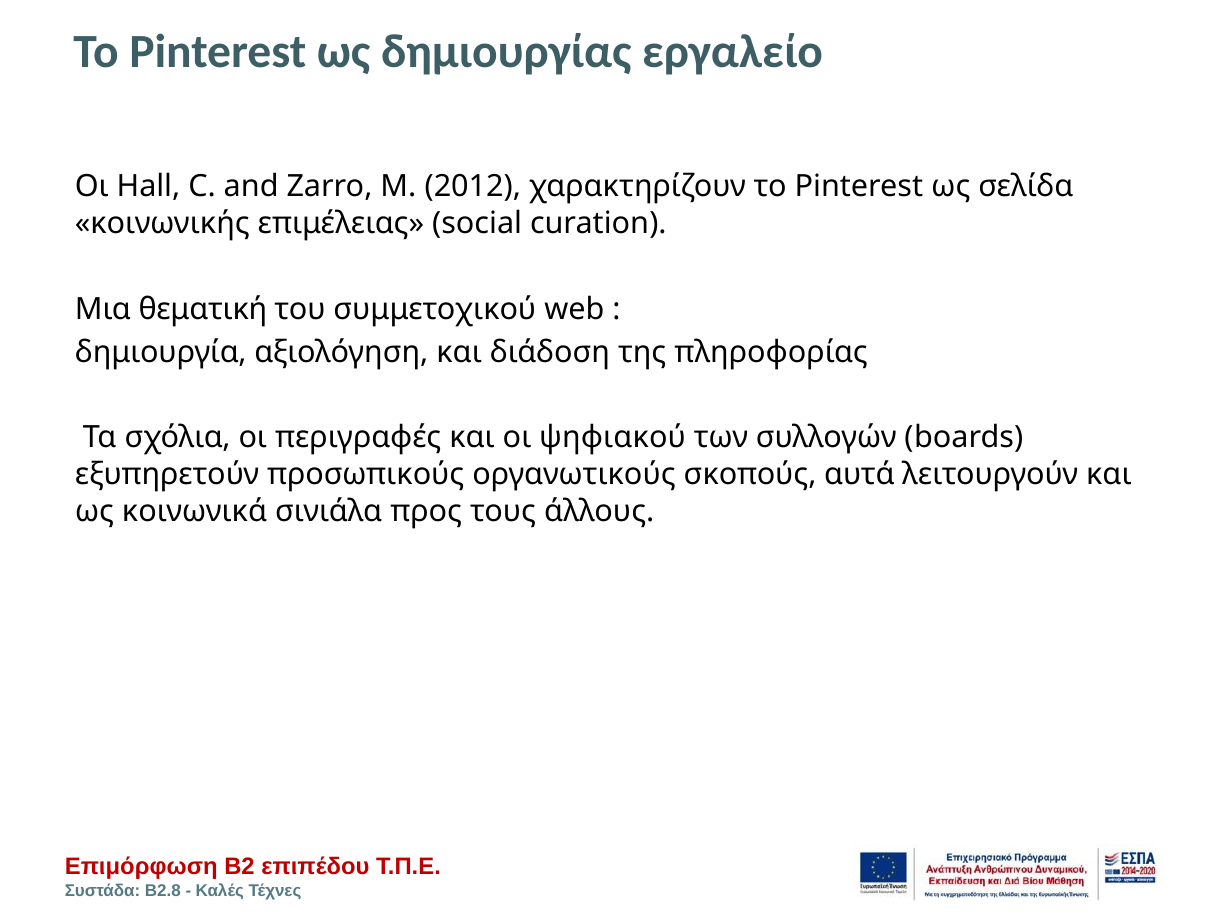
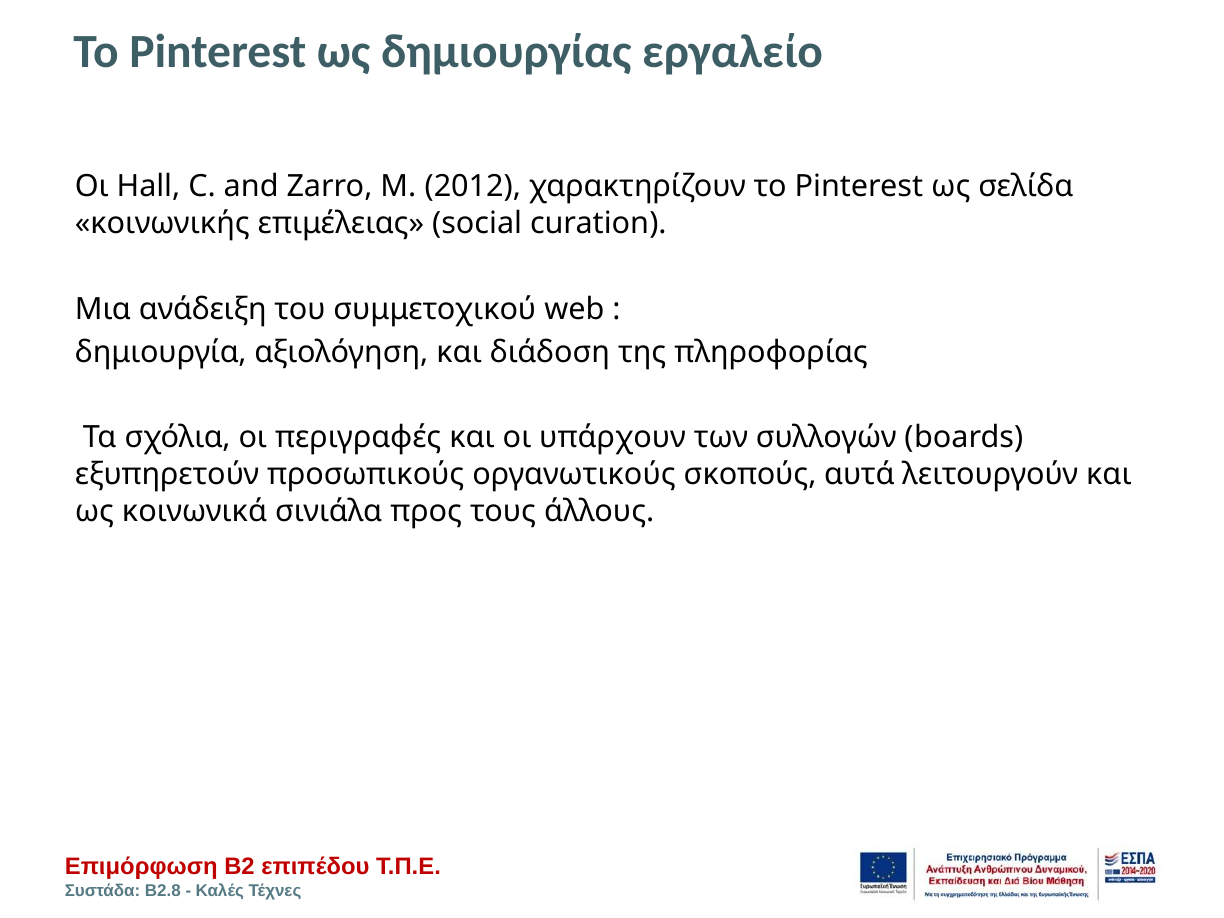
θεματική: θεματική -> ανάδειξη
ψηφιακού: ψηφιακού -> υπάρχουν
